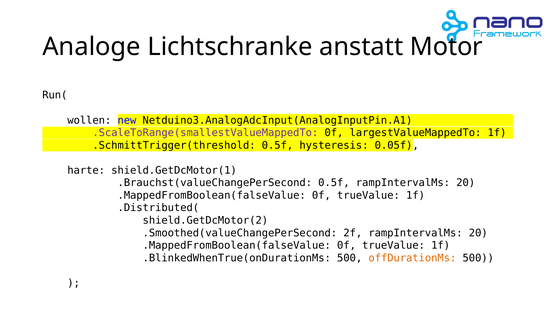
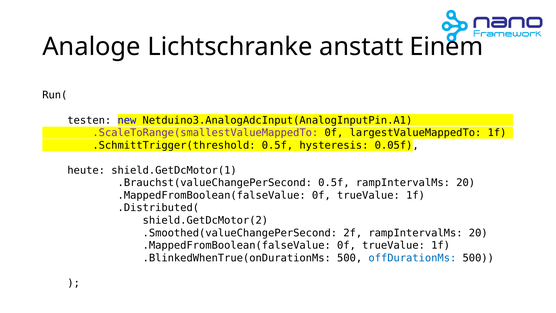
Motor: Motor -> Einem
wollen: wollen -> testen
harte: harte -> heute
offDurationMs colour: orange -> blue
